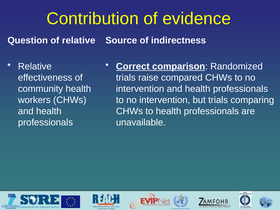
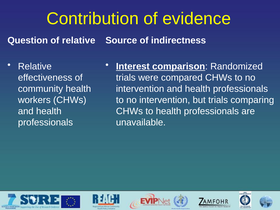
Correct: Correct -> Interest
raise: raise -> were
